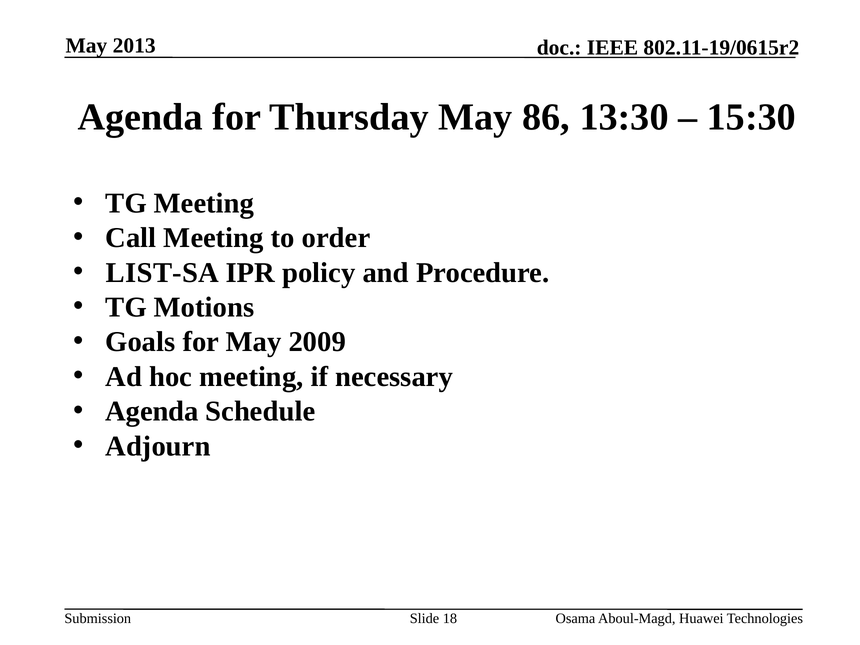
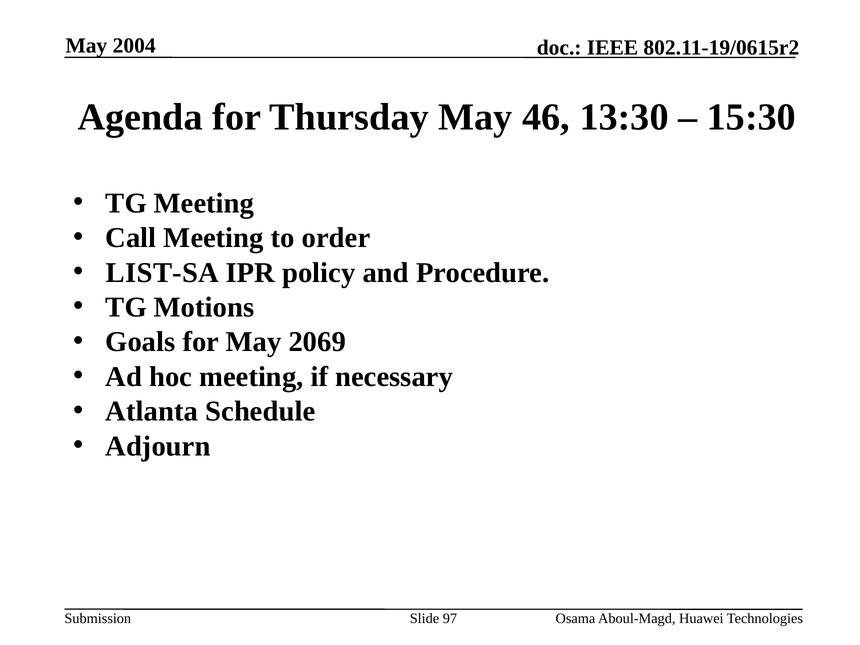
2013: 2013 -> 2004
86: 86 -> 46
2009: 2009 -> 2069
Agenda at (152, 411): Agenda -> Atlanta
18: 18 -> 97
